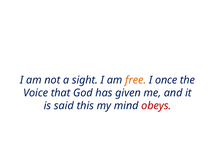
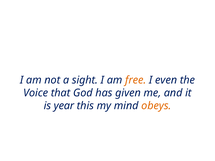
once: once -> even
said: said -> year
obeys colour: red -> orange
